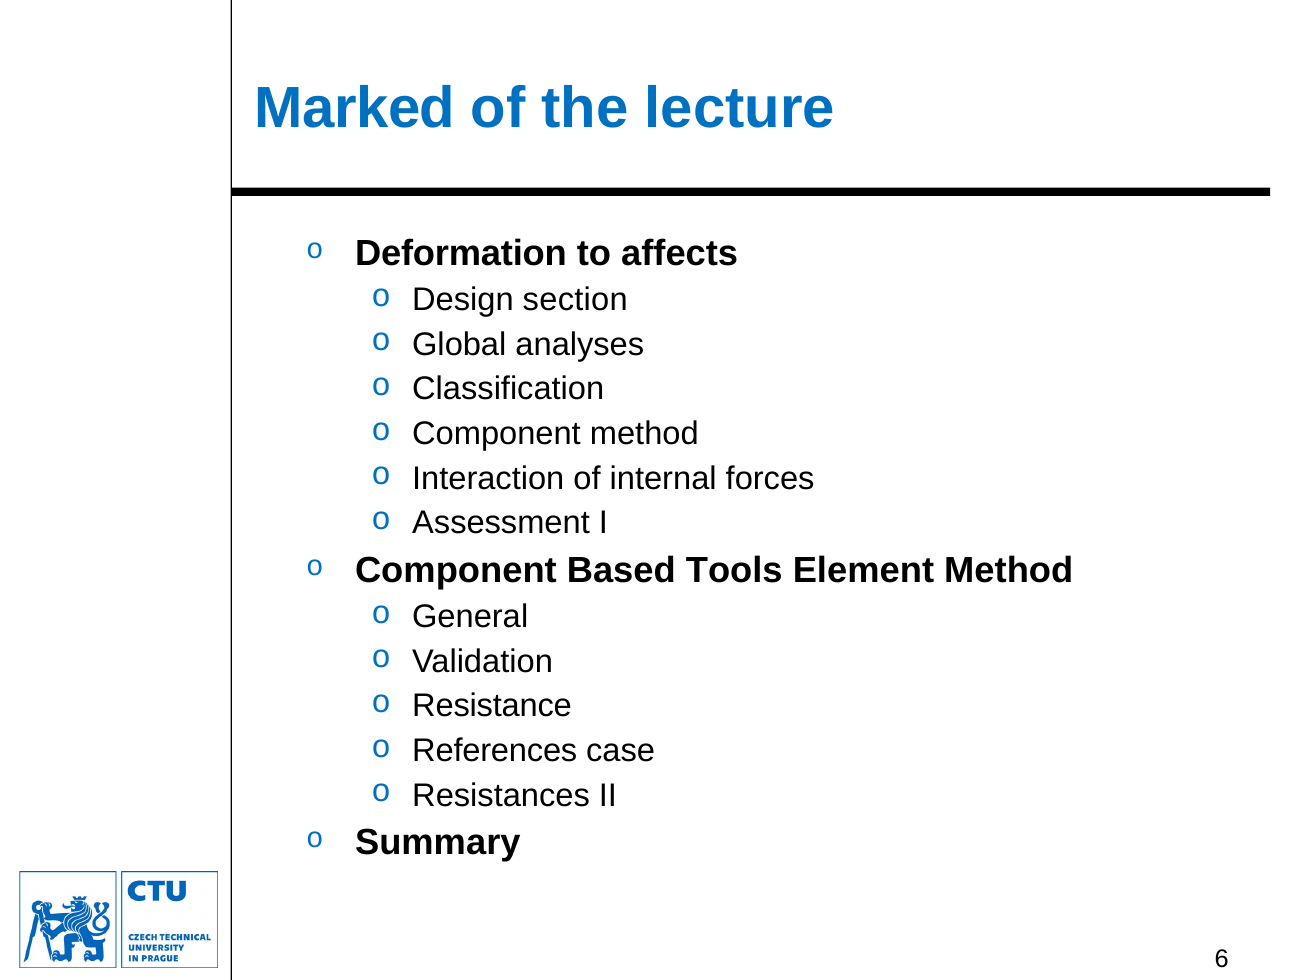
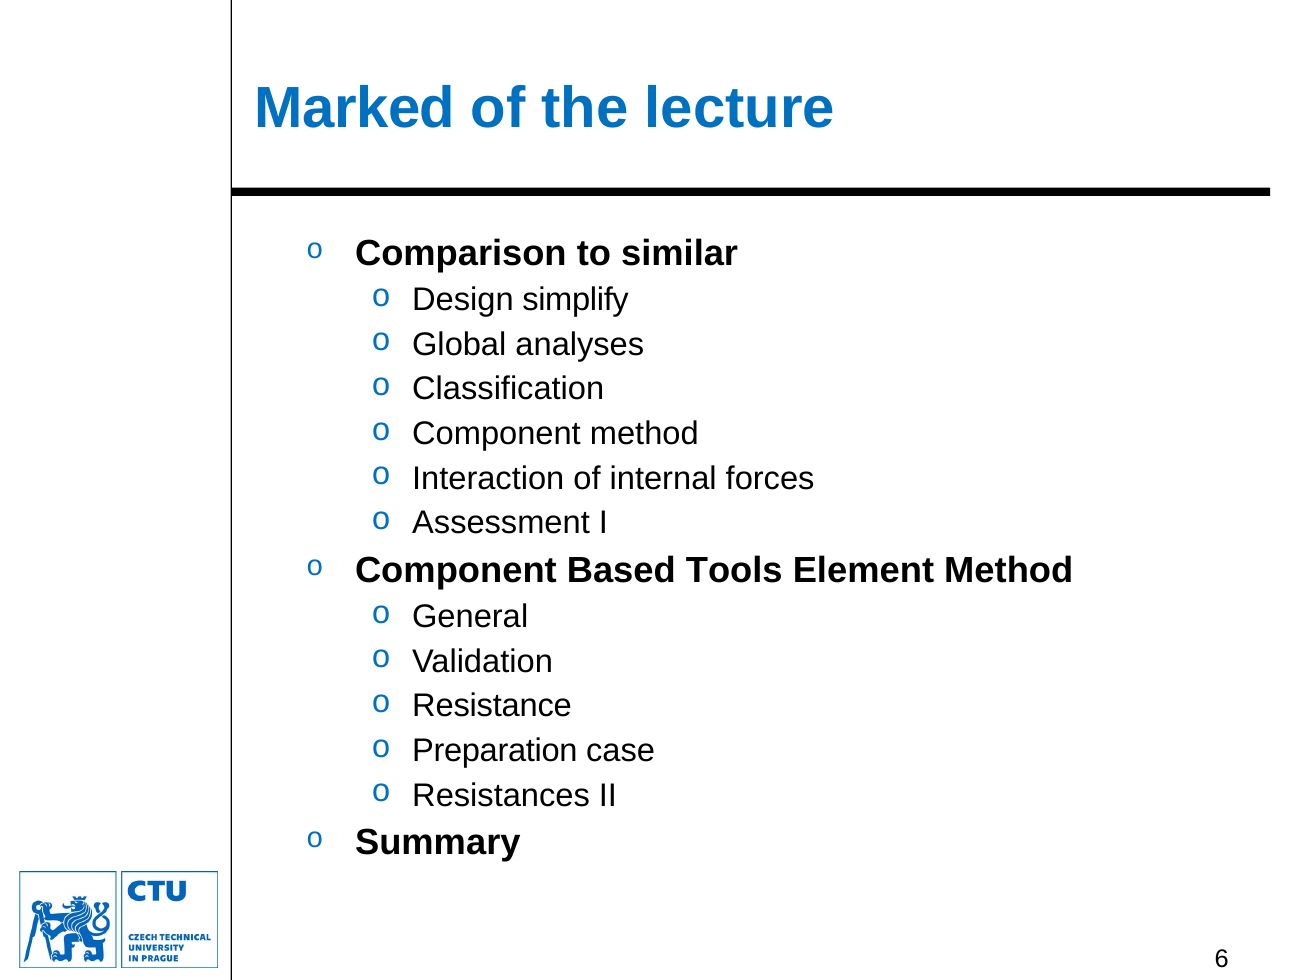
Deformation: Deformation -> Comparison
affects: affects -> similar
section: section -> simplify
References: References -> Preparation
